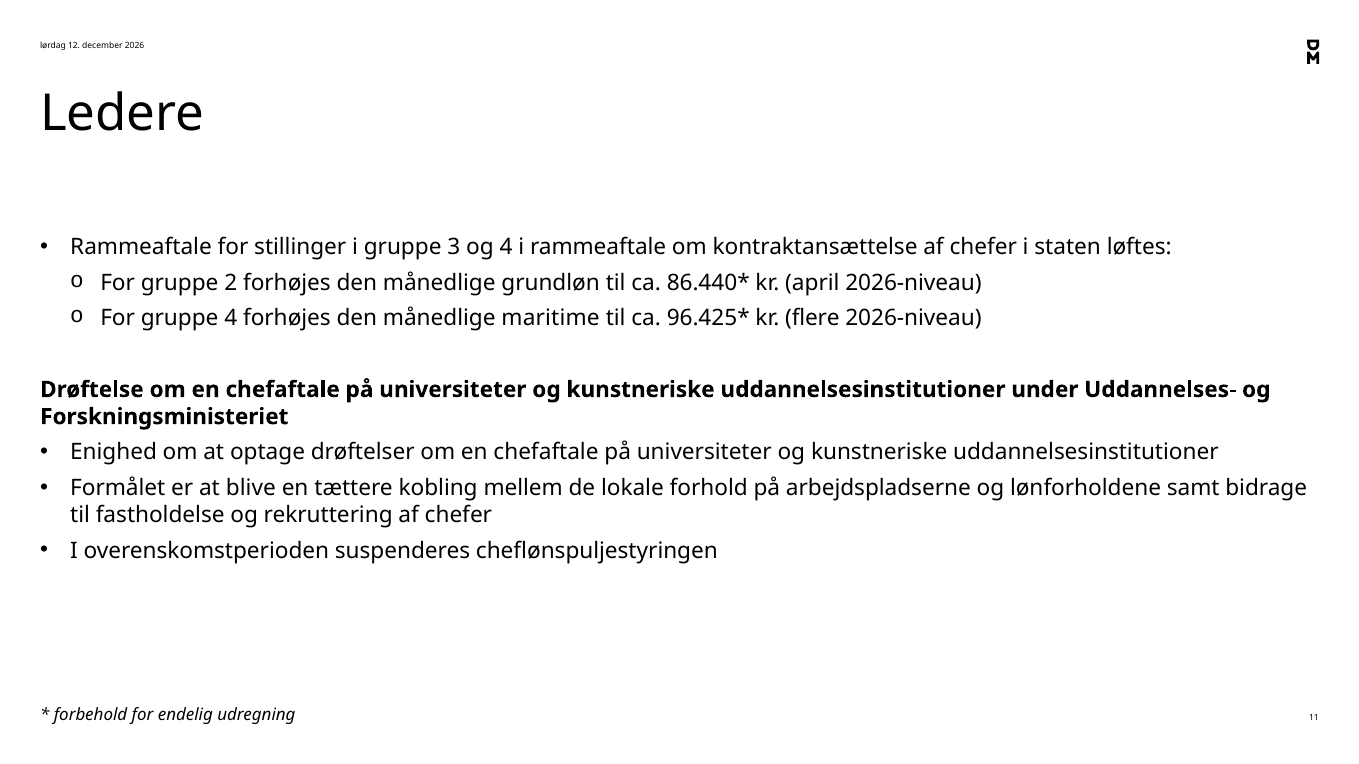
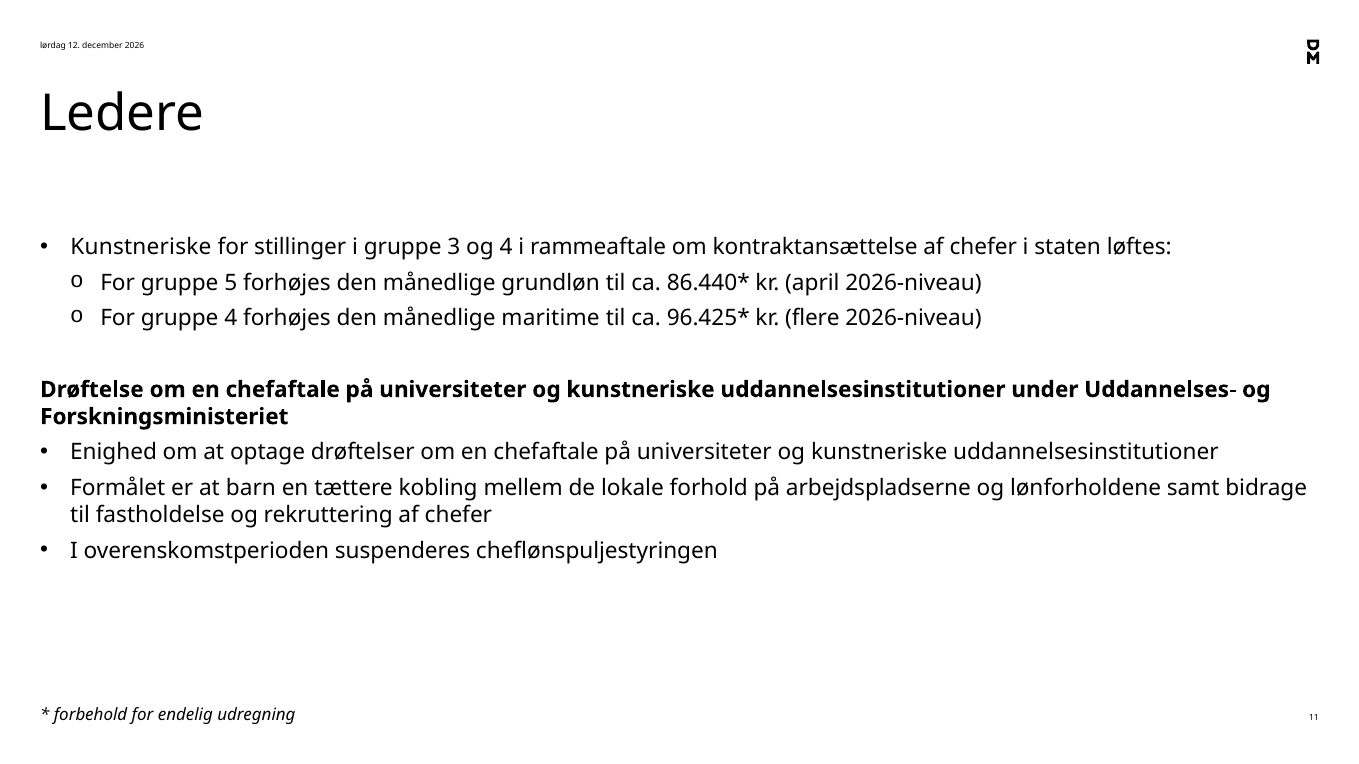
Rammeaftale at (141, 247): Rammeaftale -> Kunstneriske
2: 2 -> 5
blive: blive -> barn
